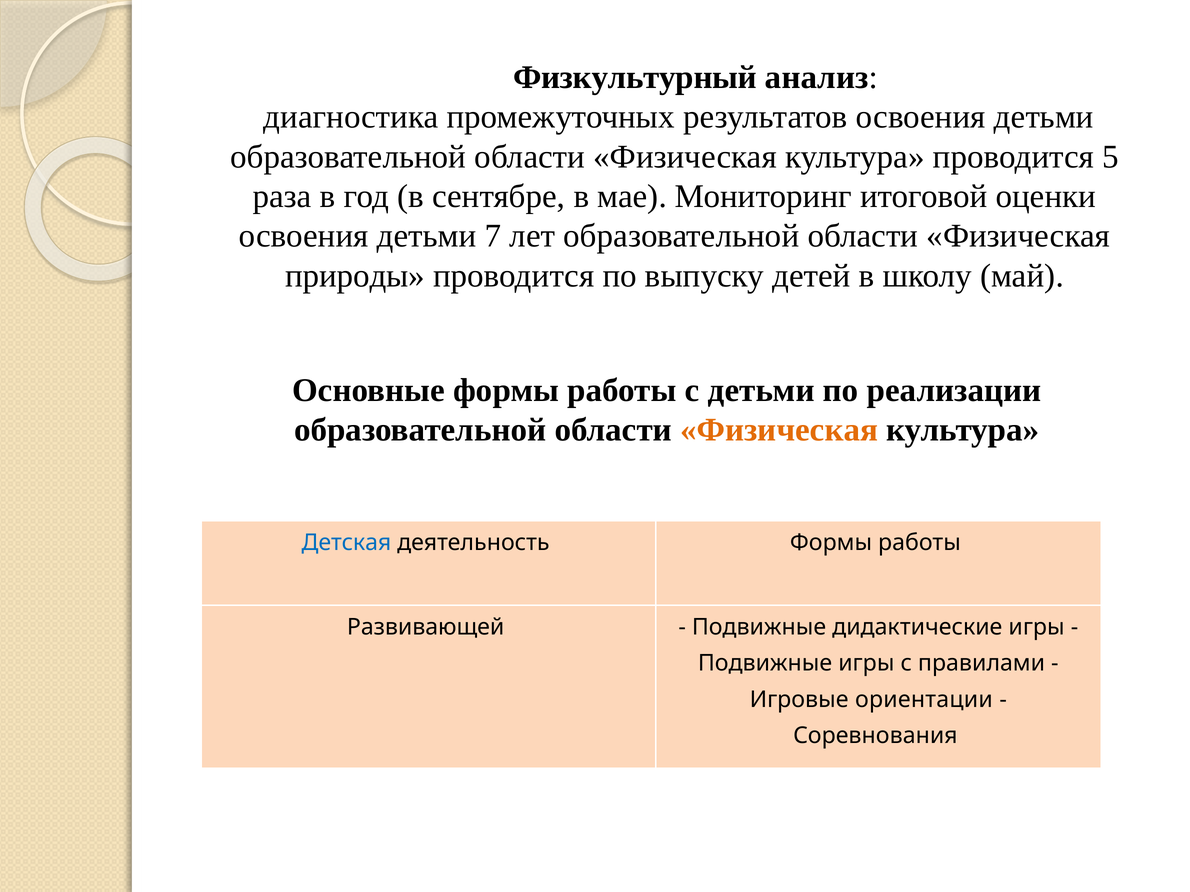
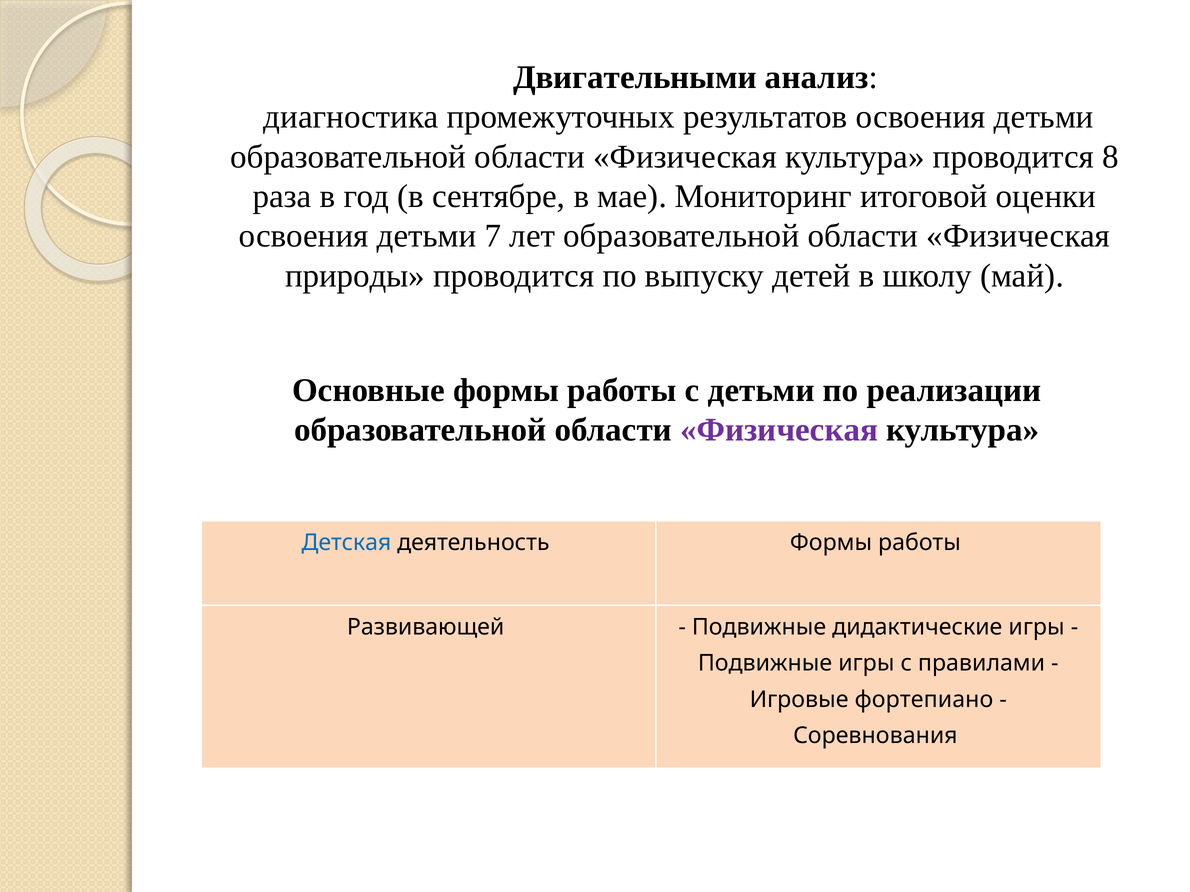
Физкультурный: Физкультурный -> Двигательными
5: 5 -> 8
Физическая at (779, 430) colour: orange -> purple
ориентации: ориентации -> фортепиано
